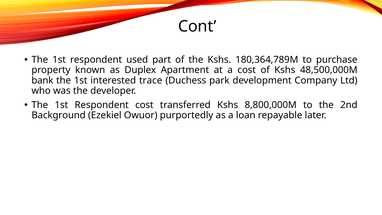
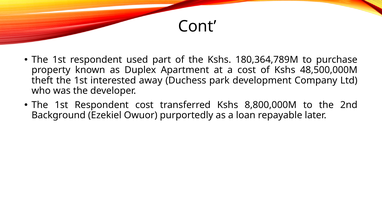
bank: bank -> theft
trace: trace -> away
